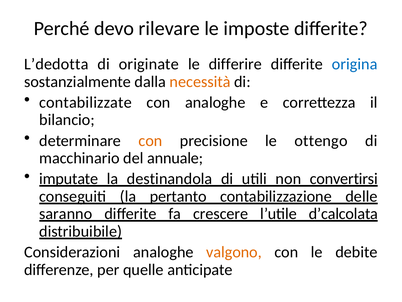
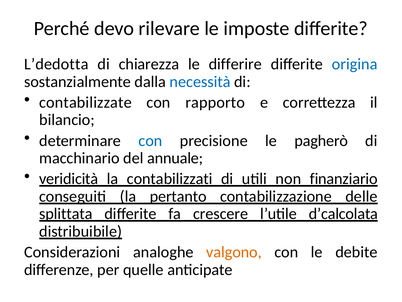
originate: originate -> chiarezza
necessità colour: orange -> blue
con analoghe: analoghe -> rapporto
con at (151, 140) colour: orange -> blue
ottengo: ottengo -> pagherò
imputate: imputate -> veridicità
destinandola: destinandola -> contabilizzati
convertirsi: convertirsi -> finanziario
saranno: saranno -> splittata
